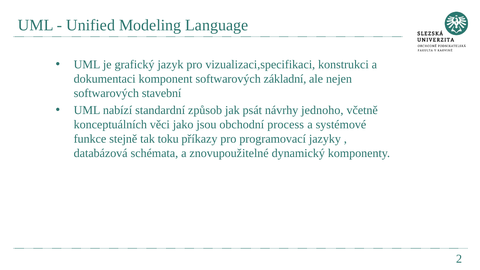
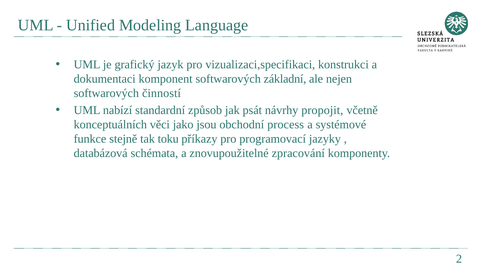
stavební: stavební -> činností
jednoho: jednoho -> propojit
dynamický: dynamický -> zpracování
